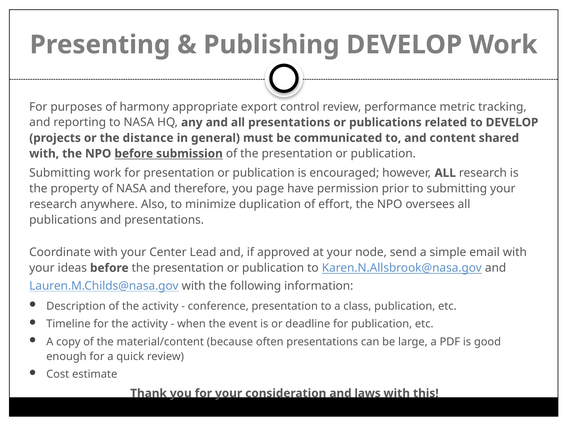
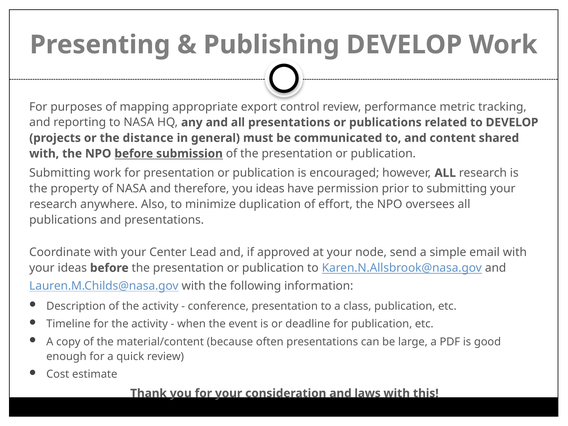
harmony: harmony -> mapping
you page: page -> ideas
